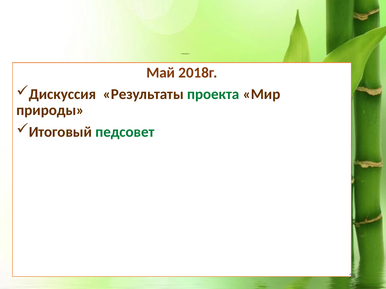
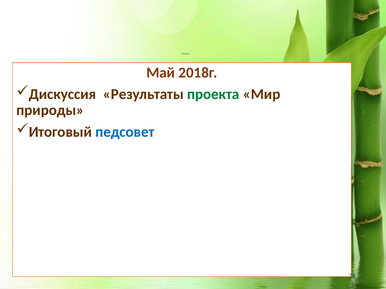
педсовет colour: green -> blue
